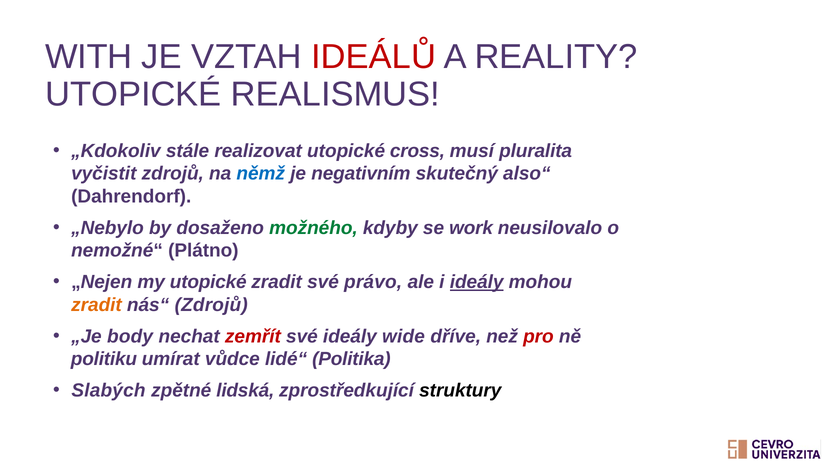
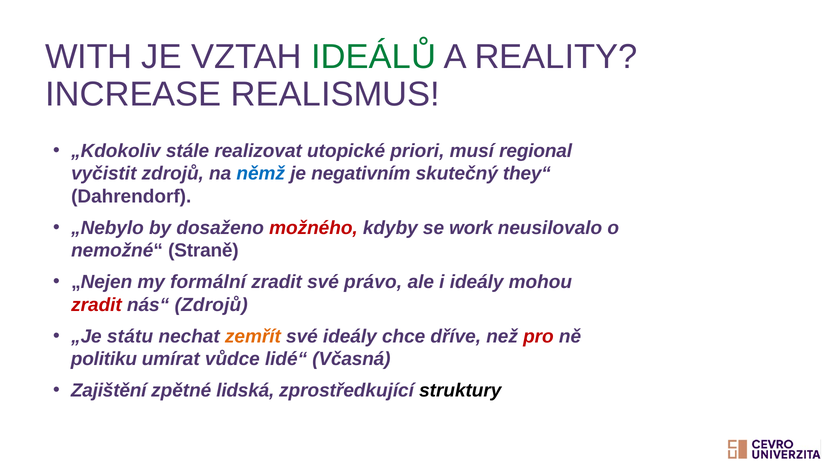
IDEÁLŮ colour: red -> green
UTOPICKÉ at (133, 94): UTOPICKÉ -> INCREASE
cross: cross -> priori
pluralita: pluralita -> regional
also“: also“ -> they“
možného colour: green -> red
Plátno: Plátno -> Straně
my utopické: utopické -> formální
ideály at (477, 282) underline: present -> none
zradit at (96, 305) colour: orange -> red
body: body -> státu
zemřít colour: red -> orange
wide: wide -> chce
Politika: Politika -> Včasná
Slabých: Slabých -> Zajištění
